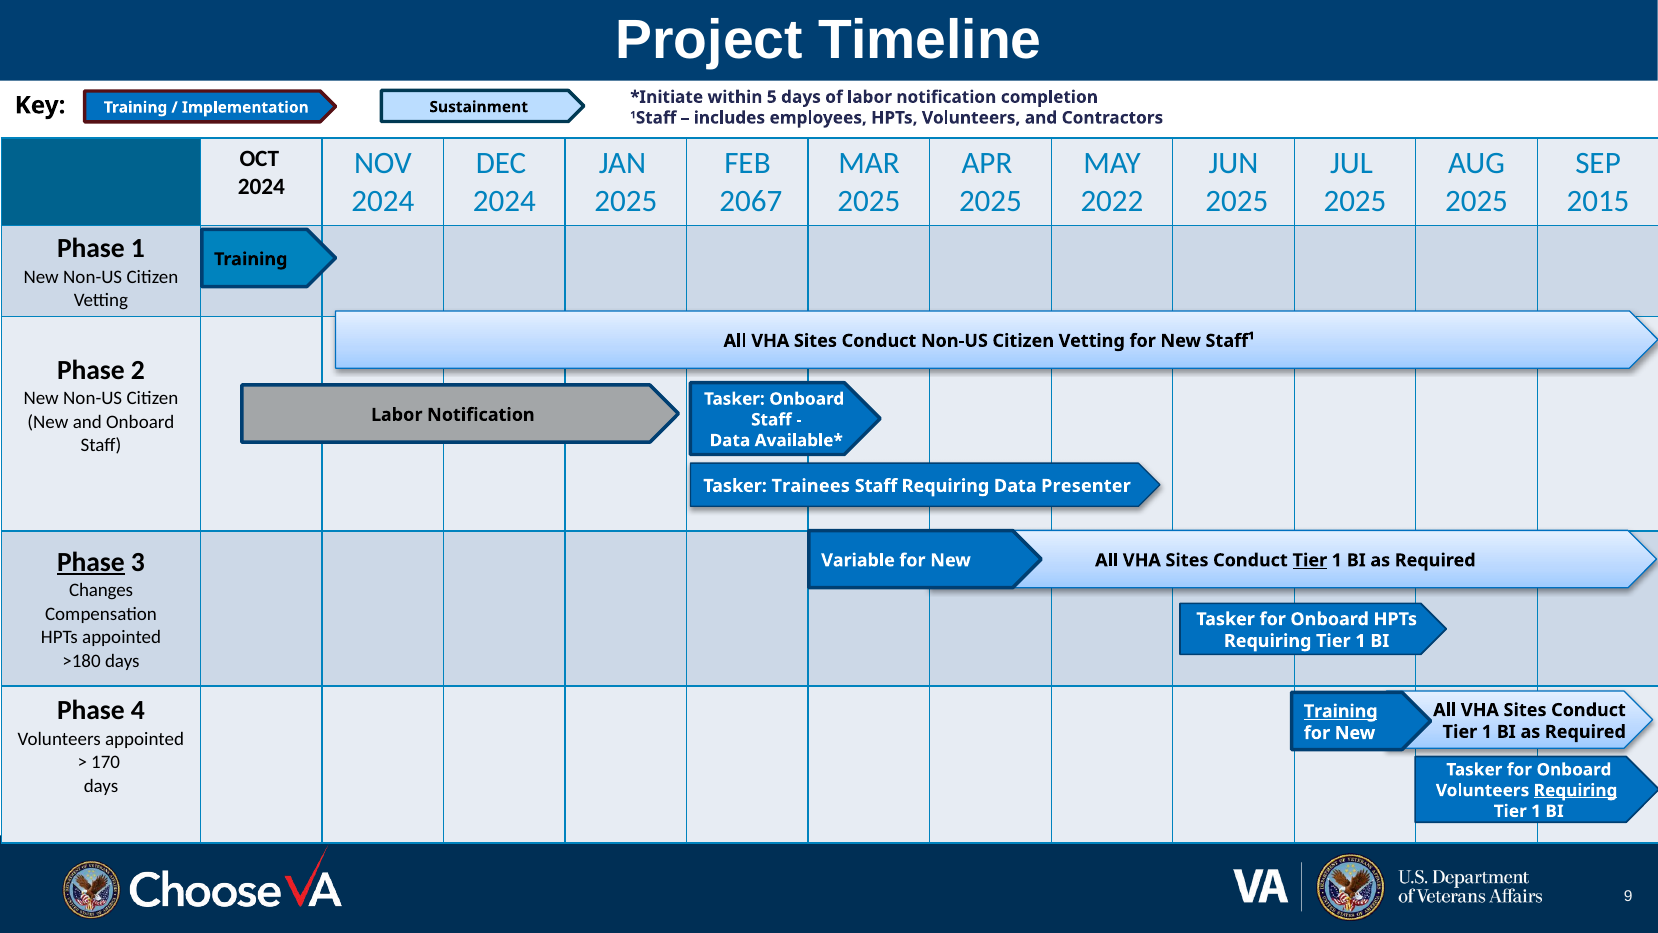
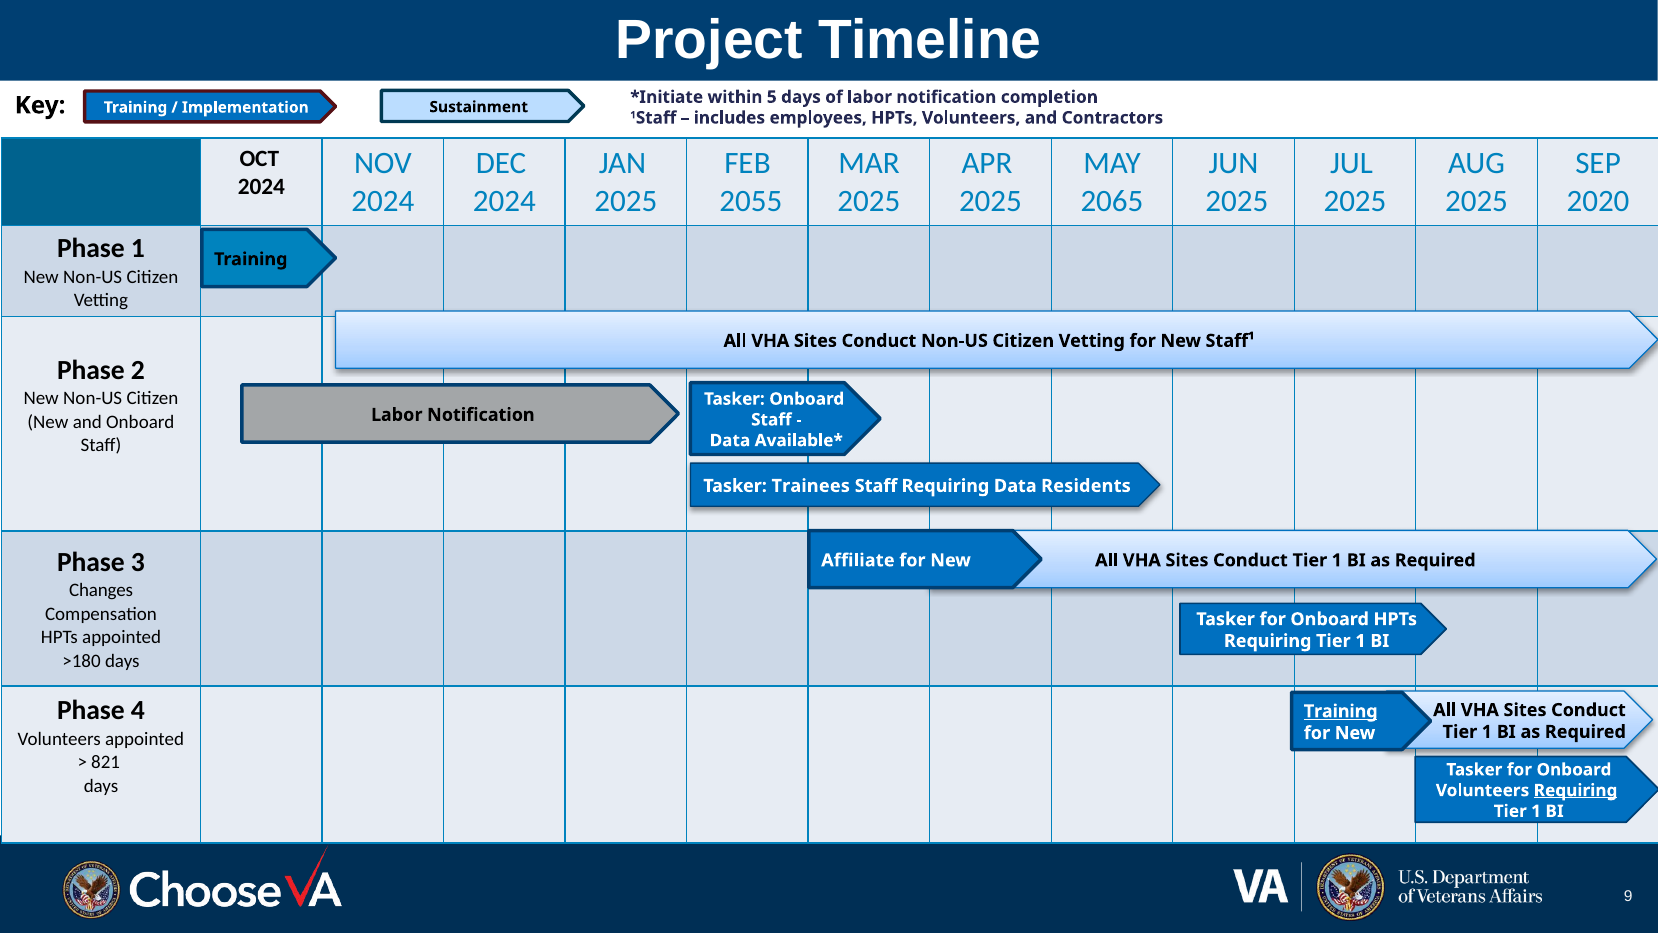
2067: 2067 -> 2055
2022: 2022 -> 2065
2015: 2015 -> 2020
Presenter: Presenter -> Residents
Phase at (91, 562) underline: present -> none
Variable: Variable -> Affiliate
Tier at (1310, 560) underline: present -> none
170: 170 -> 821
